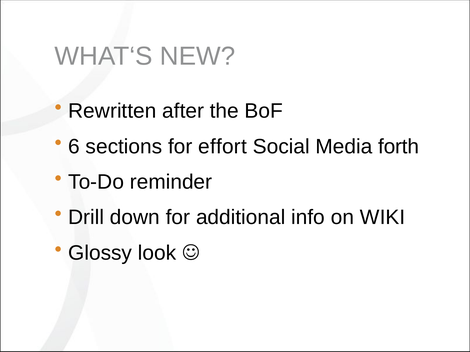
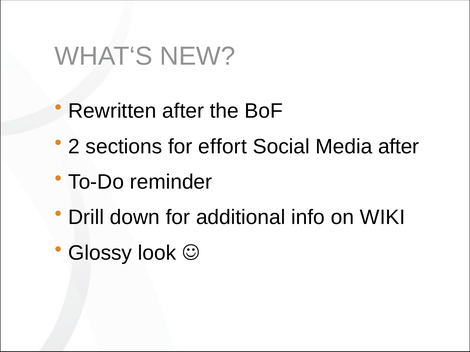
6: 6 -> 2
Media forth: forth -> after
